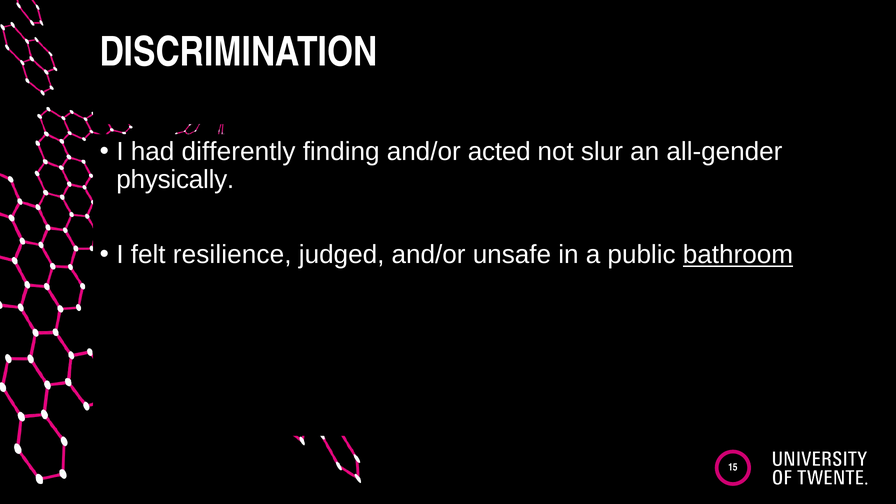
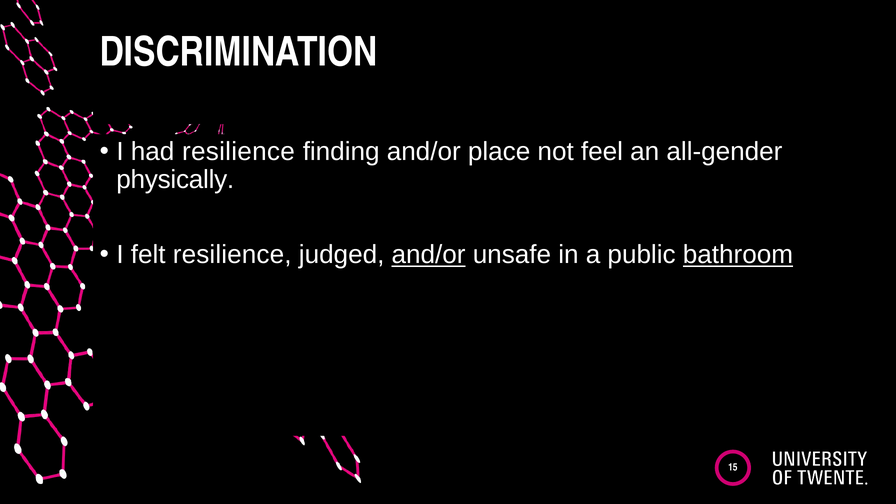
had differently: differently -> resilience
acted: acted -> place
slur: slur -> feel
and/or at (429, 255) underline: none -> present
